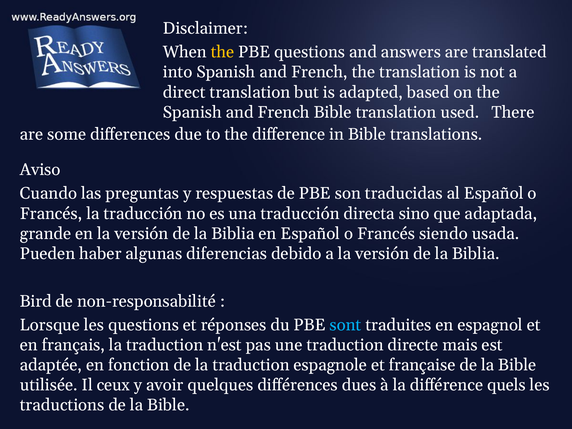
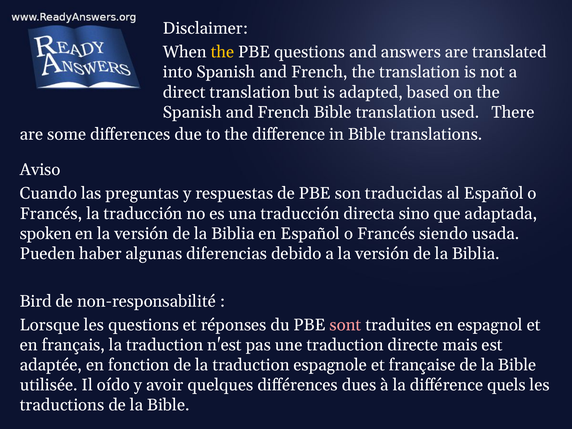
grande: grande -> spoken
sont colour: light blue -> pink
ceux: ceux -> oído
